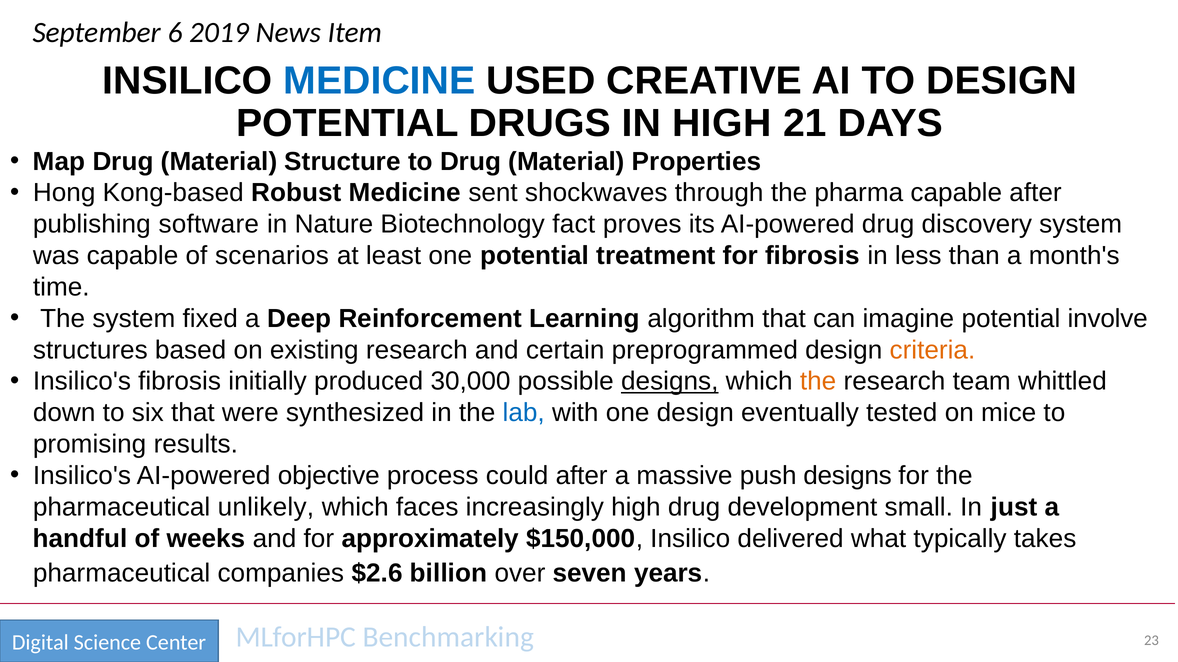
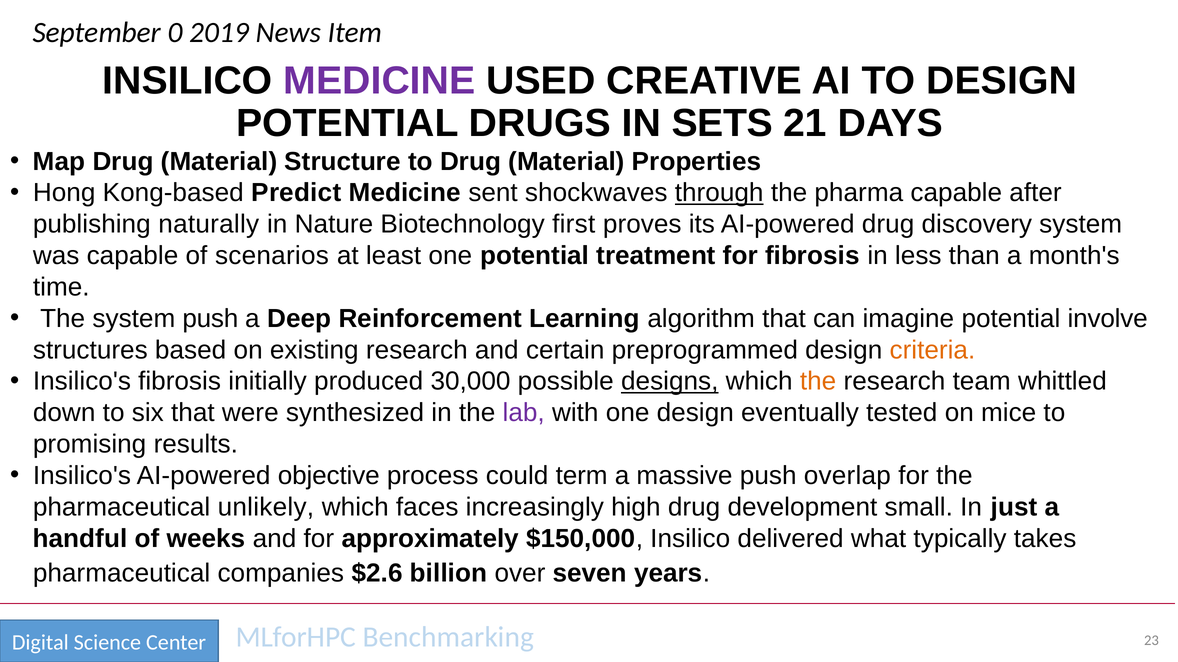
6: 6 -> 0
MEDICINE at (379, 81) colour: blue -> purple
IN HIGH: HIGH -> SETS
Robust: Robust -> Predict
through underline: none -> present
software: software -> naturally
fact: fact -> first
system fixed: fixed -> push
lab colour: blue -> purple
could after: after -> term
push designs: designs -> overlap
